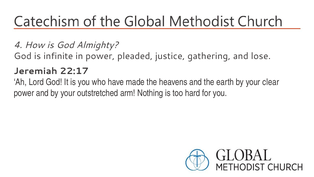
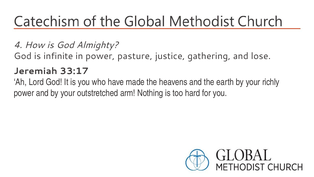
pleaded: pleaded -> pasture
22:17: 22:17 -> 33:17
clear: clear -> richly
